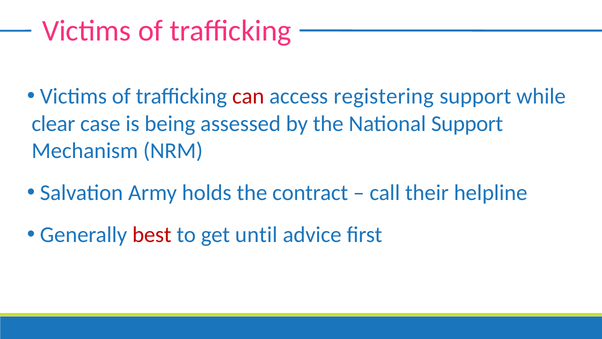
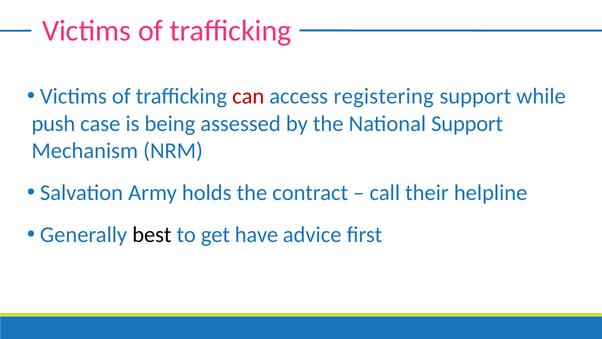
clear: clear -> push
best colour: red -> black
until: until -> have
